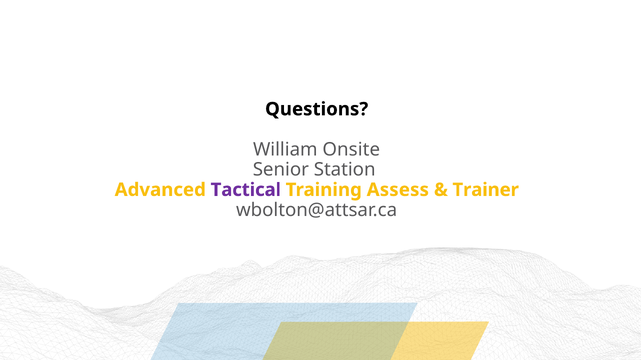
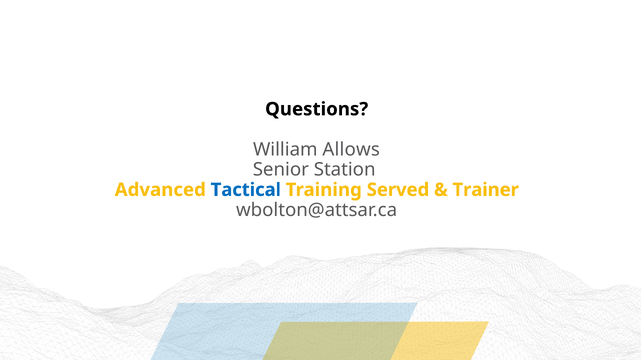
Onsite: Onsite -> Allows
Tactical colour: purple -> blue
Assess: Assess -> Served
